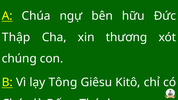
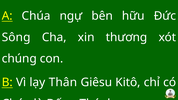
Thập: Thập -> Sông
Tông: Tông -> Thân
